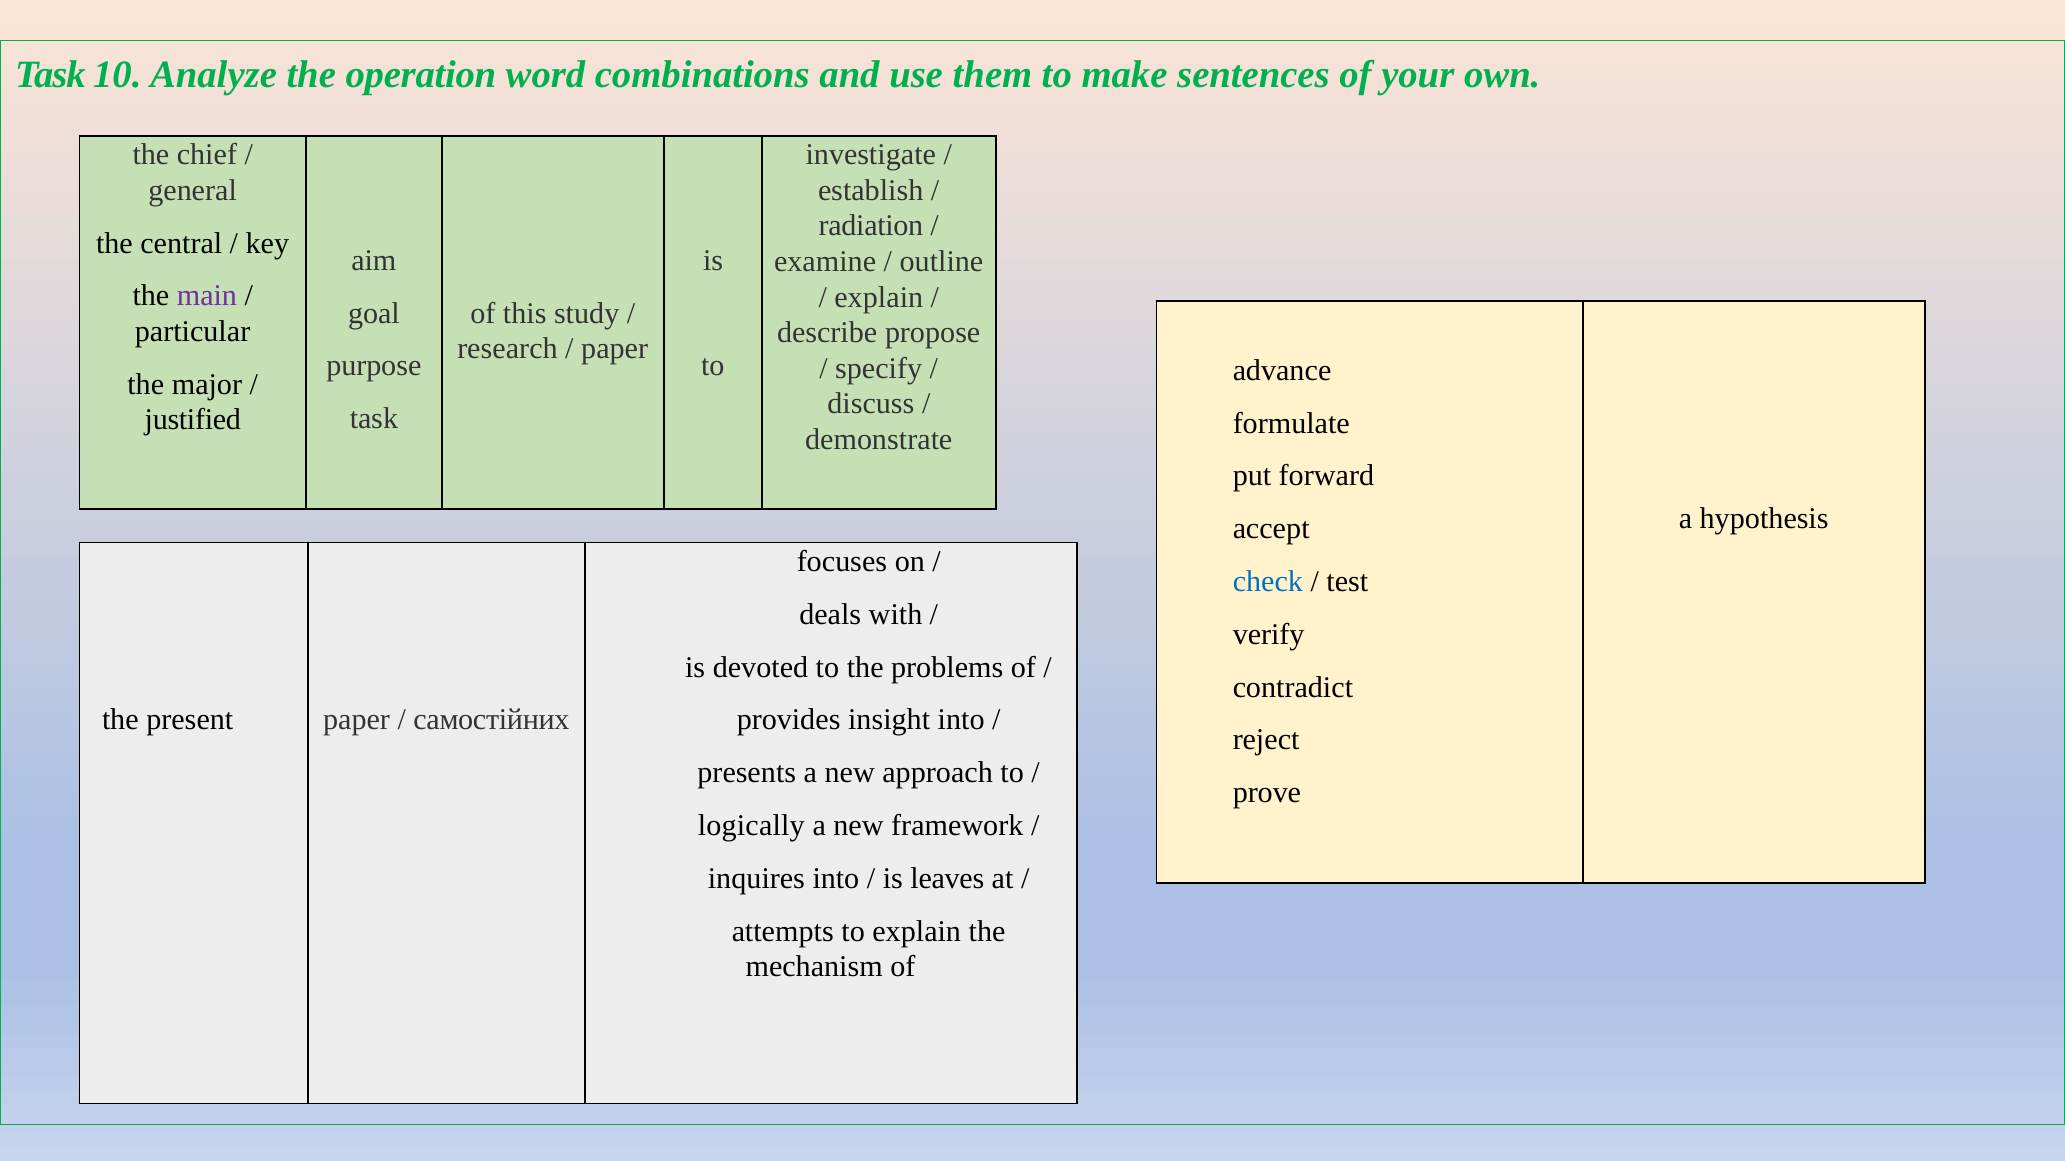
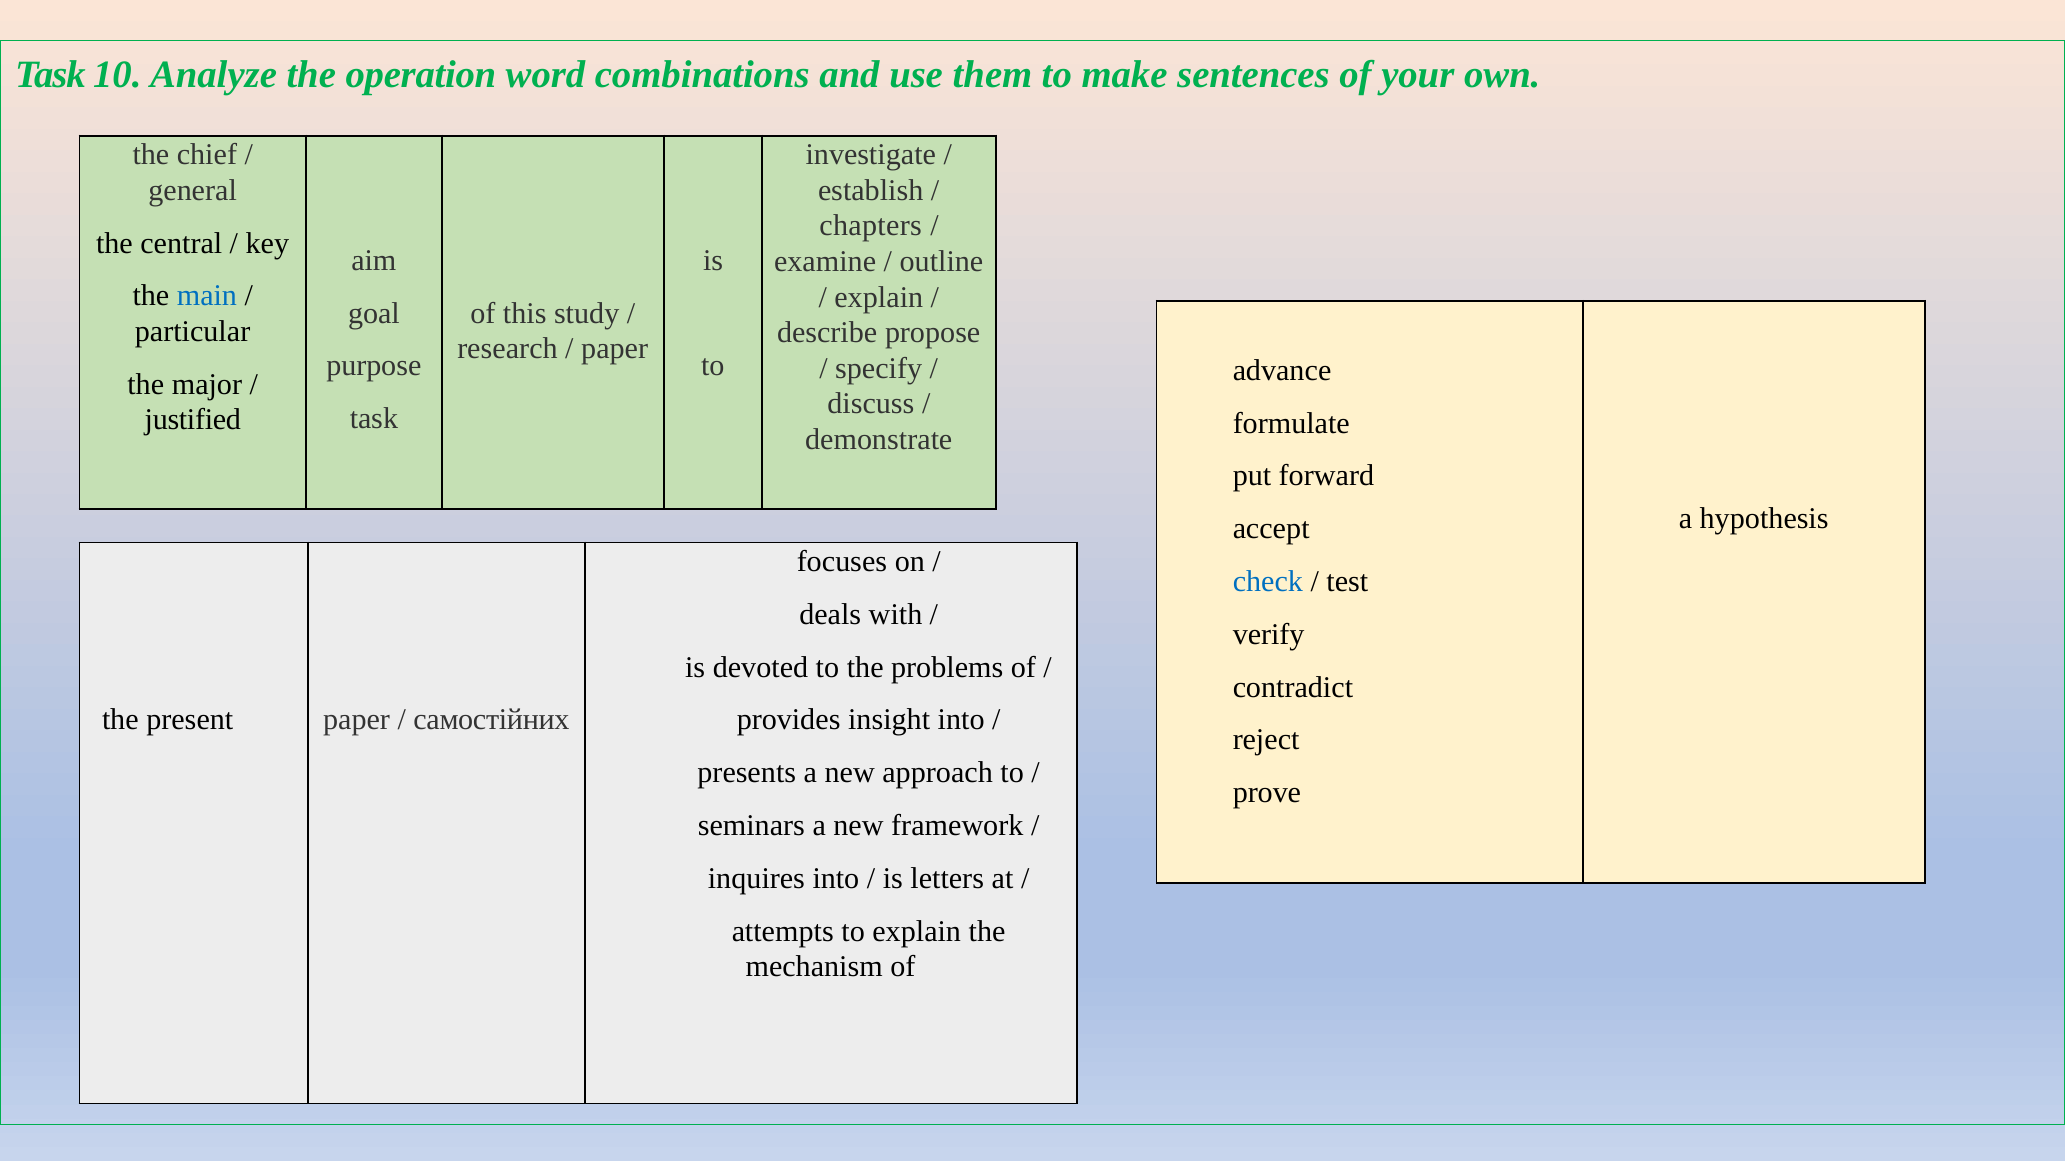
radiation: radiation -> chapters
main colour: purple -> blue
logically: logically -> seminars
leaves: leaves -> letters
